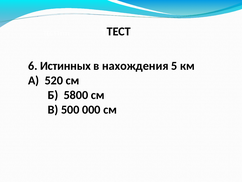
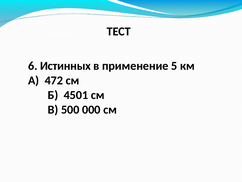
нахождения: нахождения -> применение
520: 520 -> 472
5800: 5800 -> 4501
